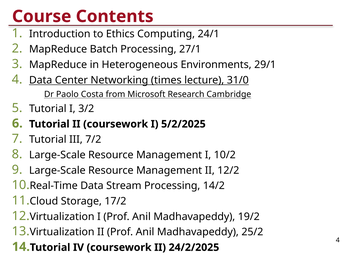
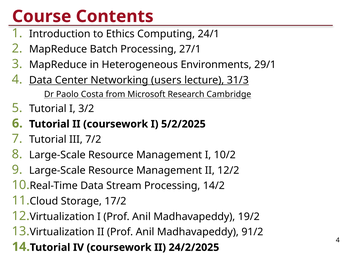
times: times -> users
31/0: 31/0 -> 31/3
25/2: 25/2 -> 91/2
